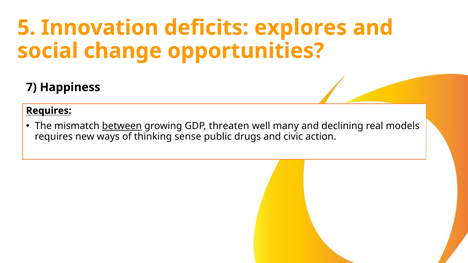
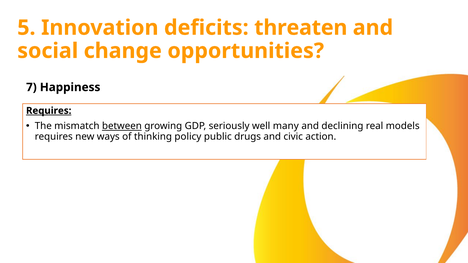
explores: explores -> threaten
Requires at (49, 111) underline: none -> present
threaten: threaten -> seriously
sense: sense -> policy
